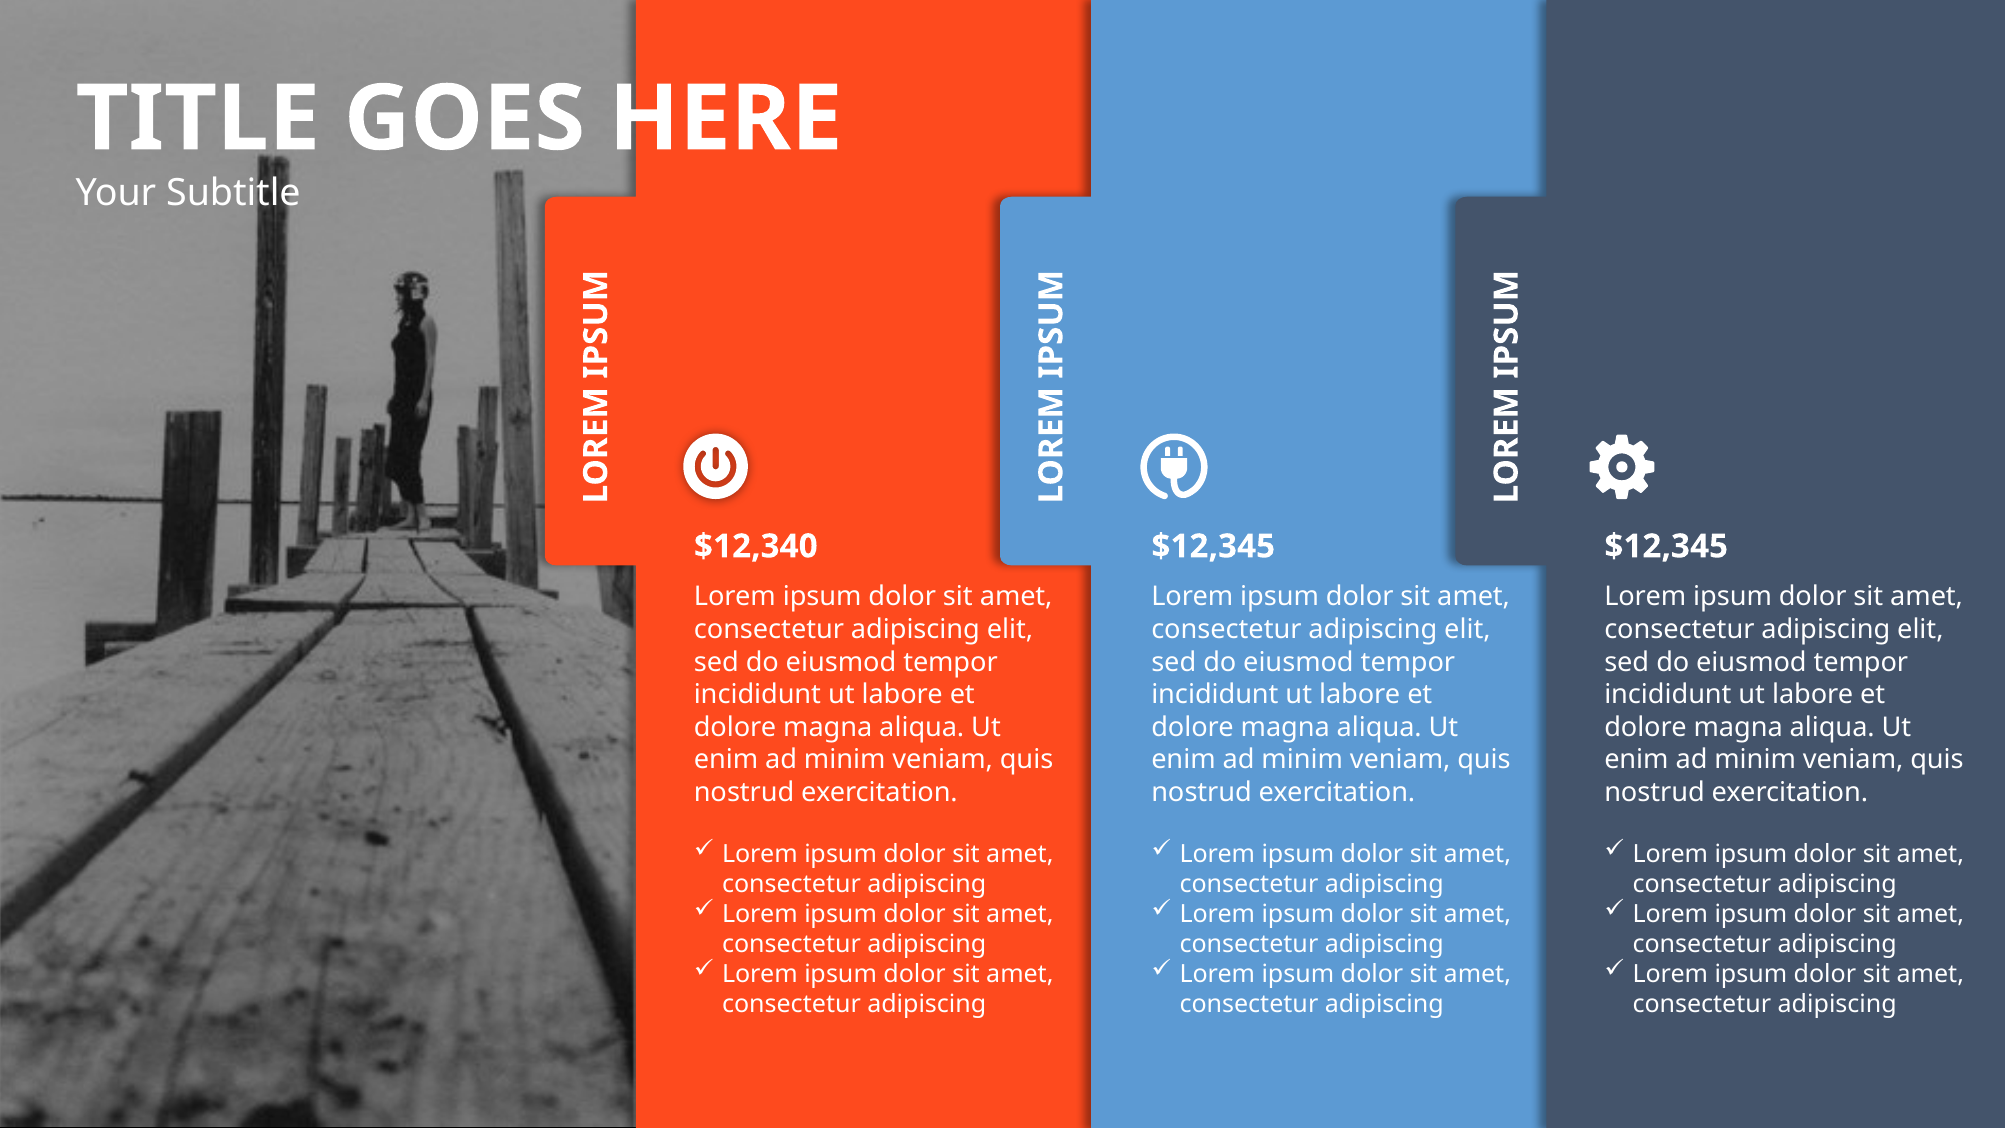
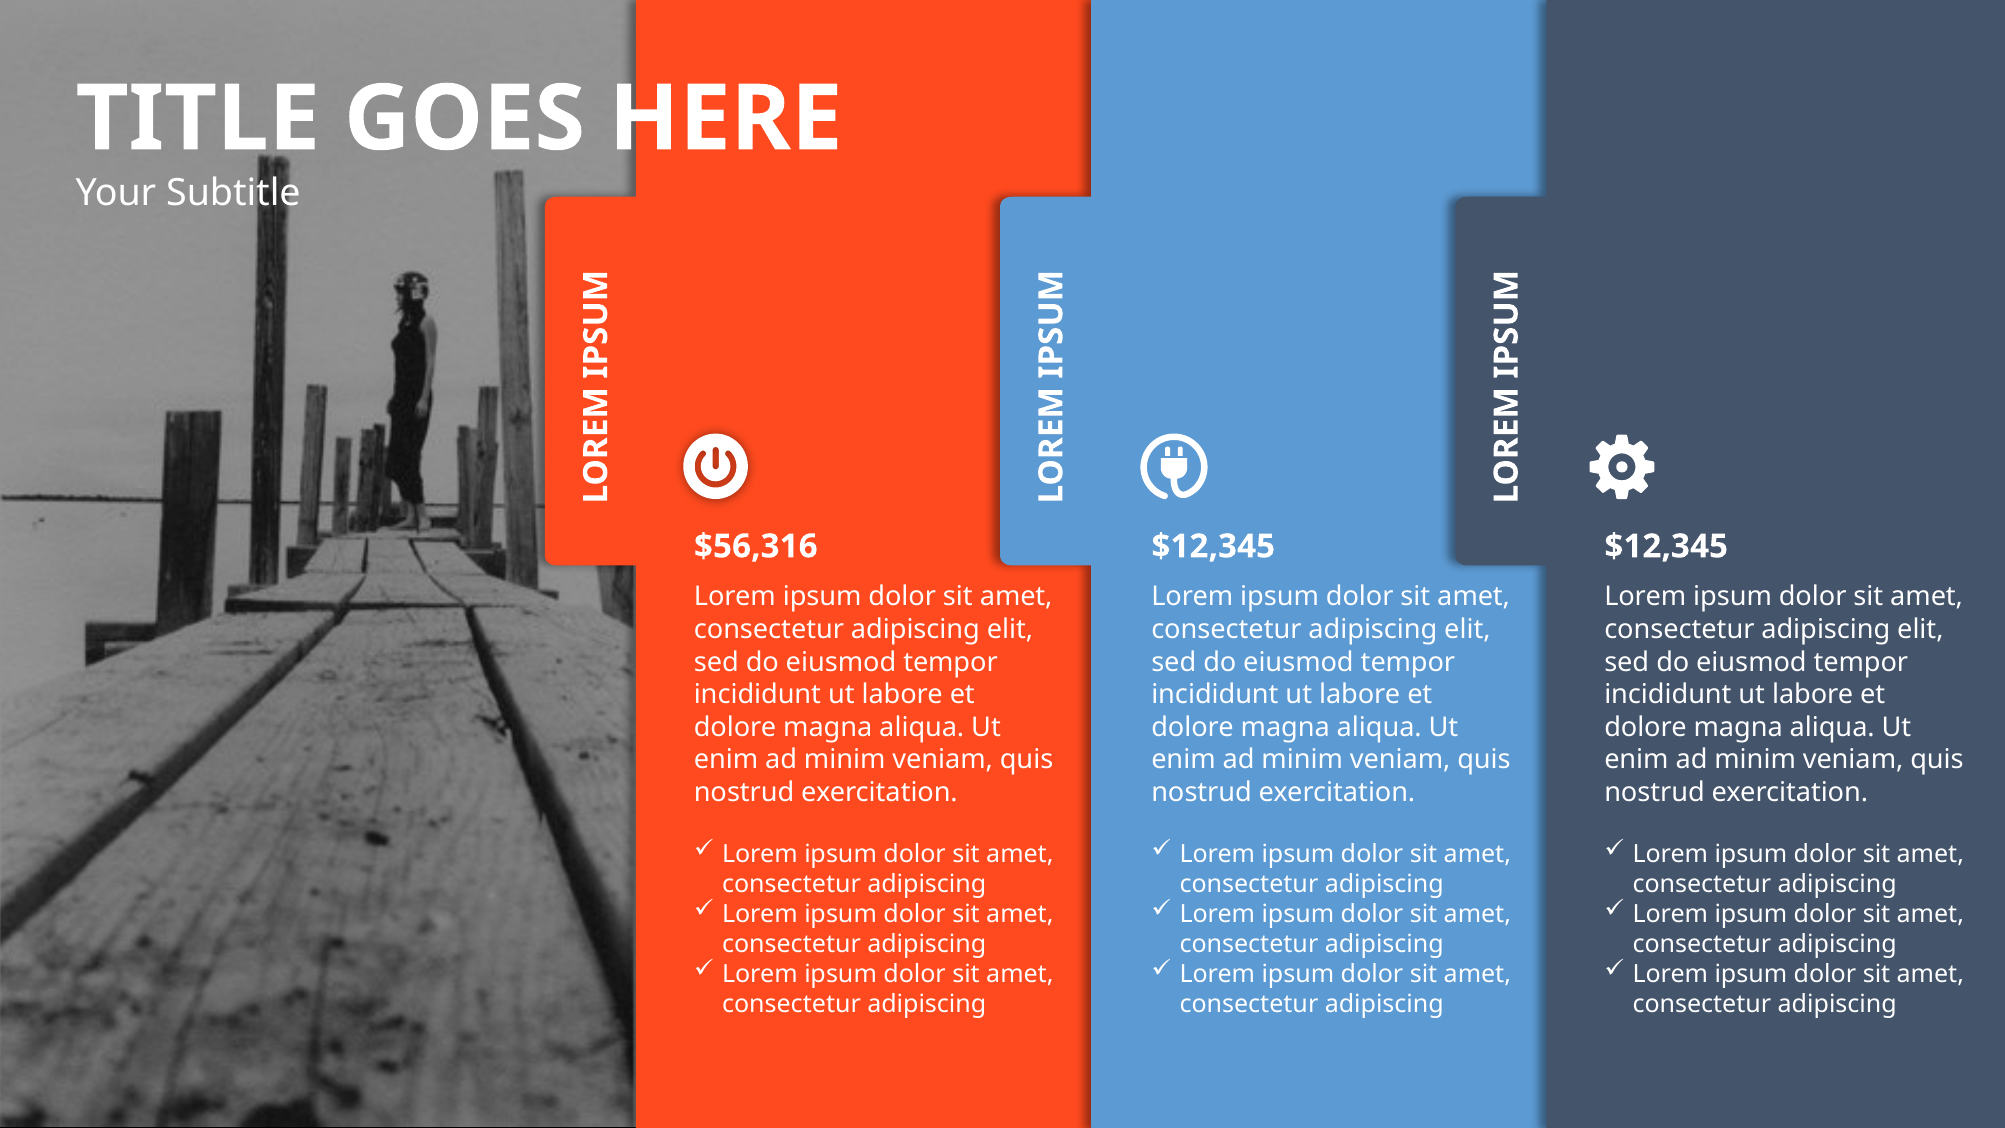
$12,340: $12,340 -> $56,316
